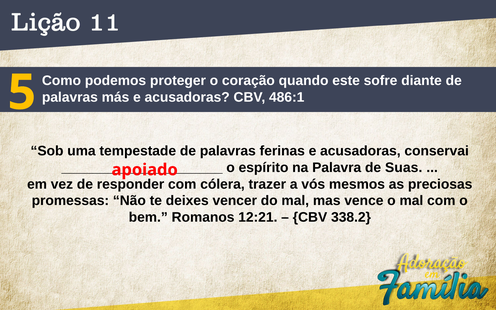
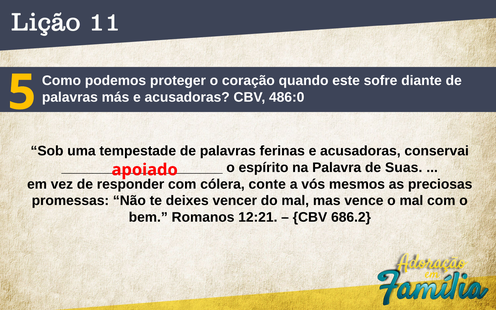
486:1: 486:1 -> 486:0
trazer: trazer -> conte
338.2: 338.2 -> 686.2
